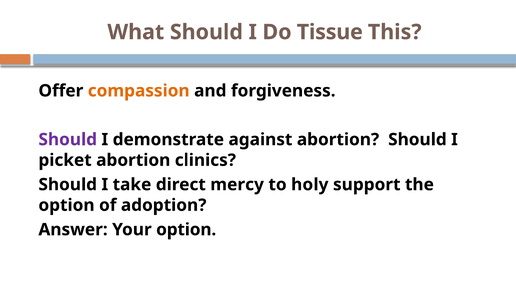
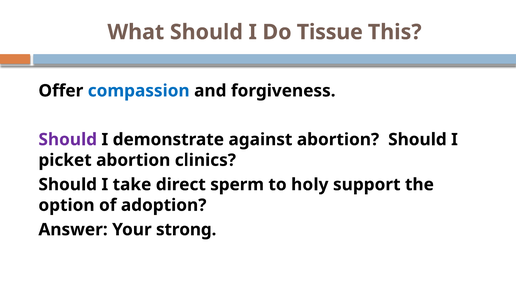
compassion colour: orange -> blue
mercy: mercy -> sperm
Your option: option -> strong
